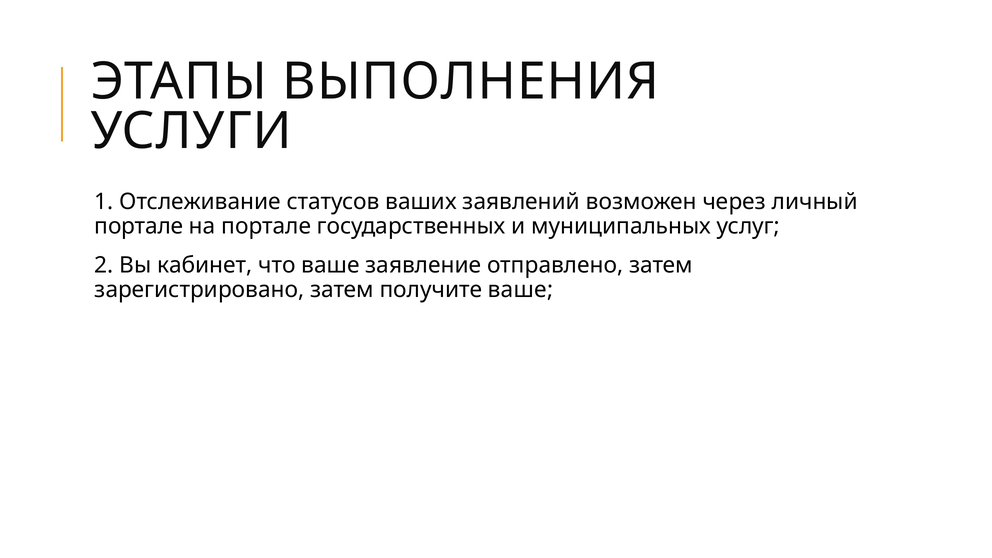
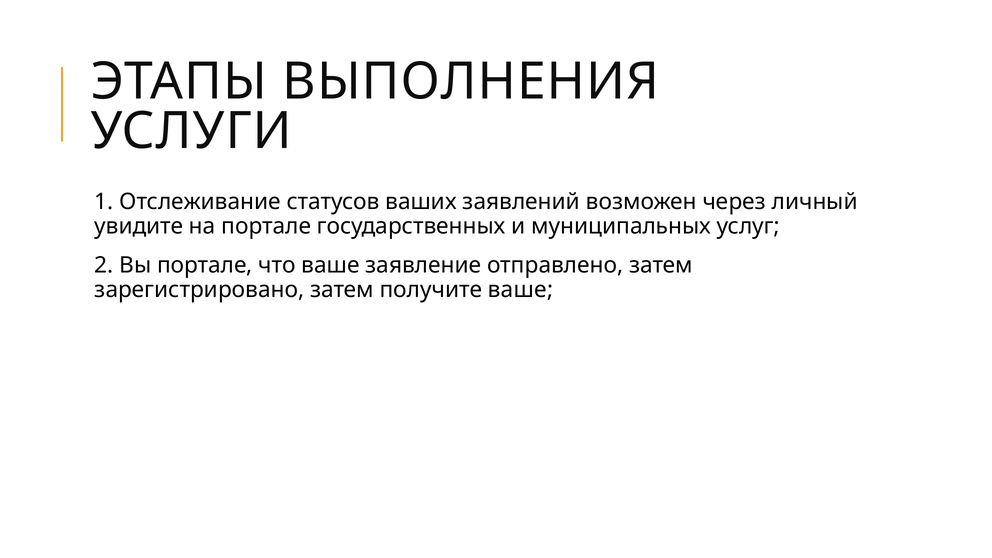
портале at (139, 226): портале -> увидите
Вы кабинет: кабинет -> портале
